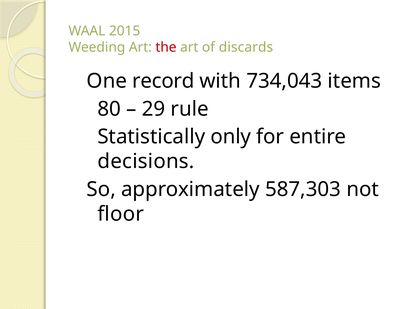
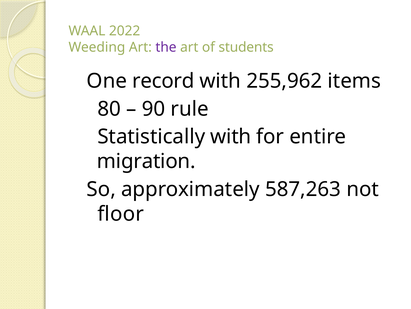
2015: 2015 -> 2022
the colour: red -> purple
discards: discards -> students
734,043: 734,043 -> 255,962
29: 29 -> 90
Statistically only: only -> with
decisions: decisions -> migration
587,303: 587,303 -> 587,263
